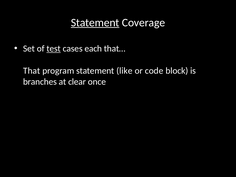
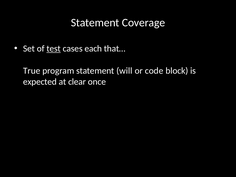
Statement at (95, 23) underline: present -> none
That: That -> True
like: like -> will
branches: branches -> expected
